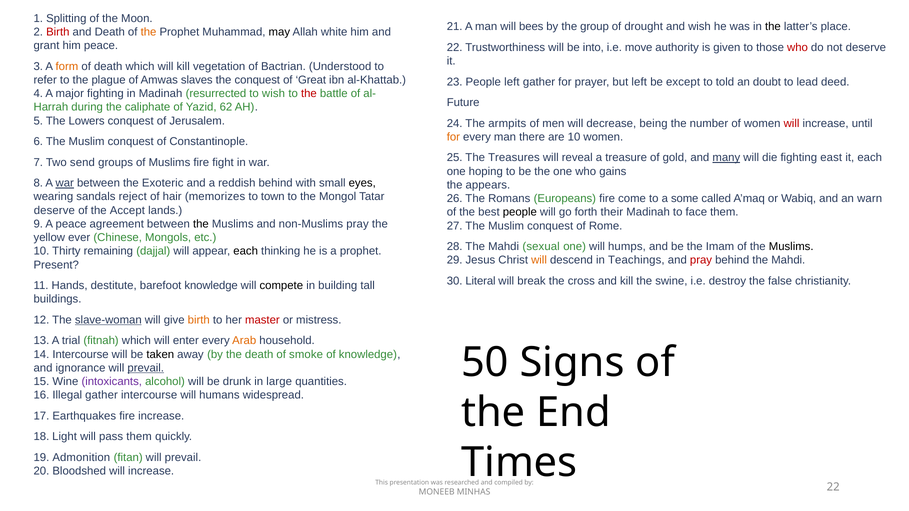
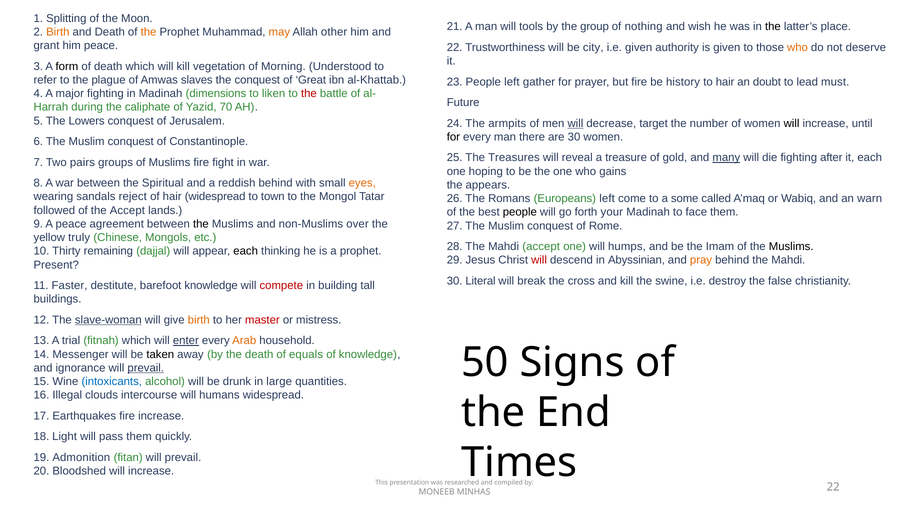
bees: bees -> tools
drought: drought -> nothing
Birth at (58, 32) colour: red -> orange
may colour: black -> orange
white: white -> other
into: into -> city
i.e move: move -> given
who at (797, 47) colour: red -> orange
form colour: orange -> black
Bactrian: Bactrian -> Morning
but left: left -> fire
except: except -> history
to told: told -> hair
deed: deed -> must
resurrected: resurrected -> dimensions
to wish: wish -> liken
62: 62 -> 70
will at (575, 123) underline: none -> present
being: being -> target
will at (792, 123) colour: red -> black
for at (453, 137) colour: orange -> black
are 10: 10 -> 30
east: east -> after
send: send -> pairs
war at (65, 183) underline: present -> none
Exoteric: Exoteric -> Spiritual
eyes colour: black -> orange
hair memorizes: memorizes -> widespread
Europeans fire: fire -> left
deserve at (54, 210): deserve -> followed
their: their -> your
non-Muslims pray: pray -> over
ever: ever -> truly
Mahdi sexual: sexual -> accept
will at (539, 260) colour: orange -> red
Teachings: Teachings -> Abyssinian
pray at (701, 260) colour: red -> orange
Hands: Hands -> Faster
compete colour: black -> red
enter underline: none -> present
14 Intercourse: Intercourse -> Messenger
smoke: smoke -> equals
intoxicants colour: purple -> blue
Illegal gather: gather -> clouds
